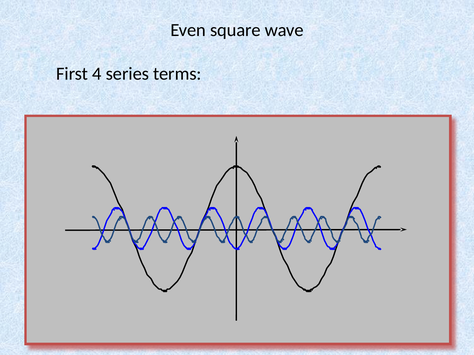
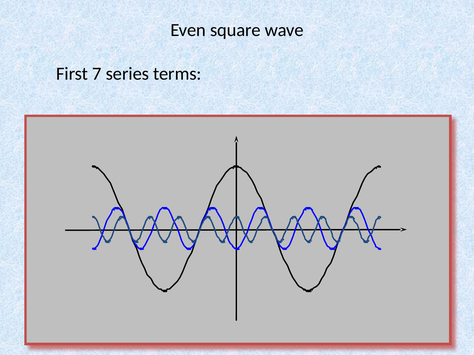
4: 4 -> 7
